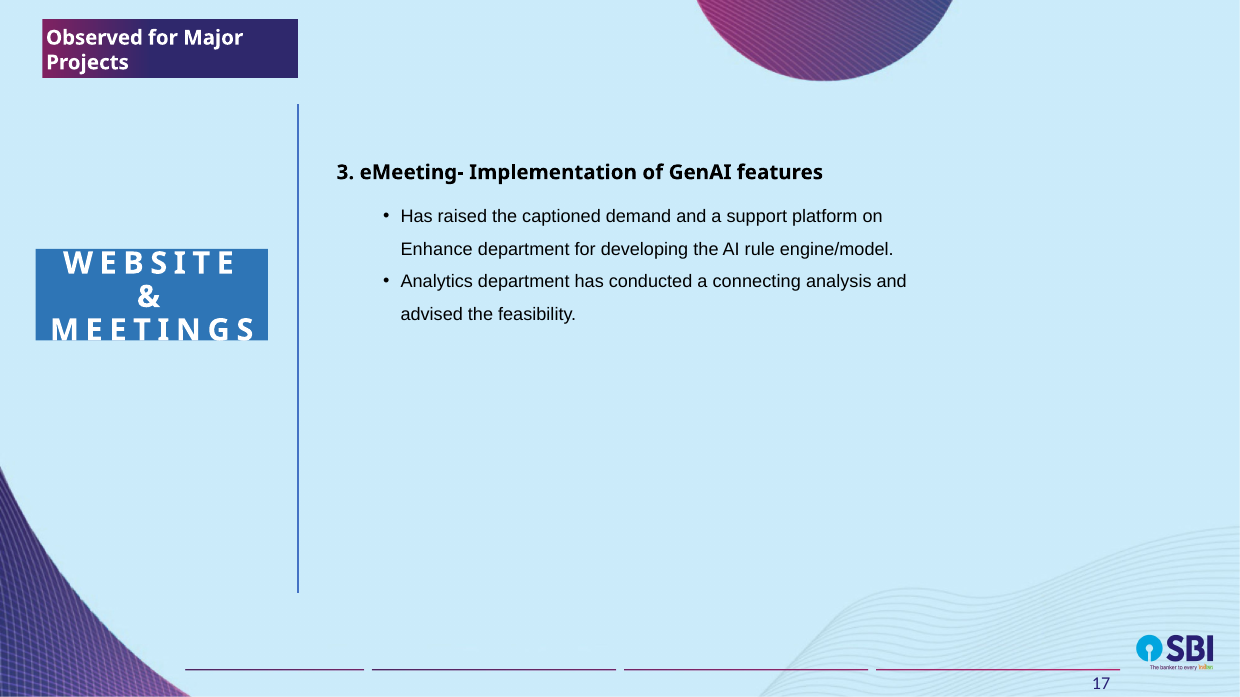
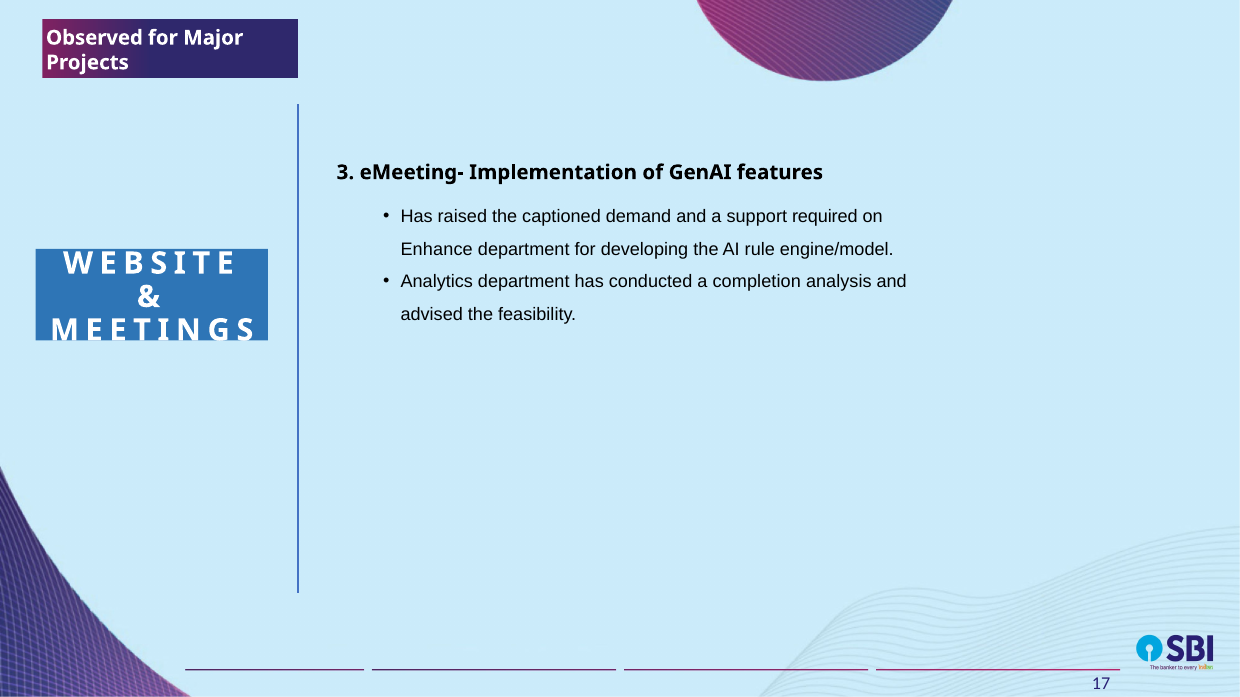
platform: platform -> required
connecting: connecting -> completion
